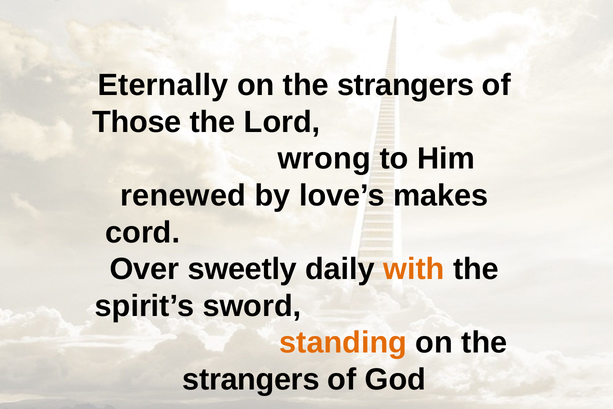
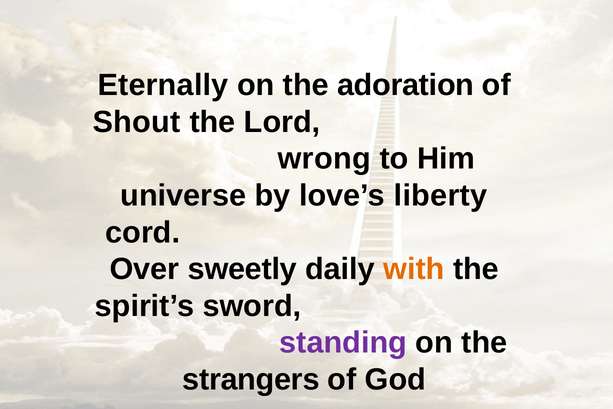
strangers at (406, 85): strangers -> adoration
Those: Those -> Shout
renewed: renewed -> universe
makes: makes -> liberty
standing colour: orange -> purple
